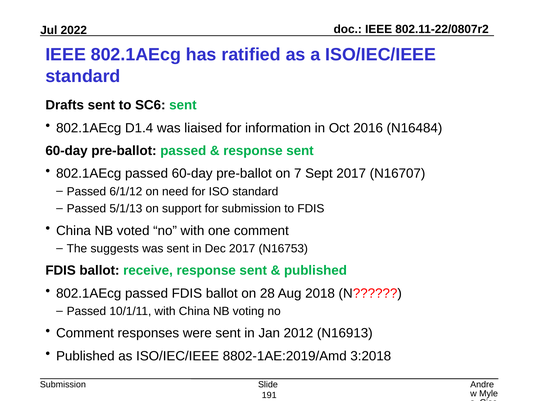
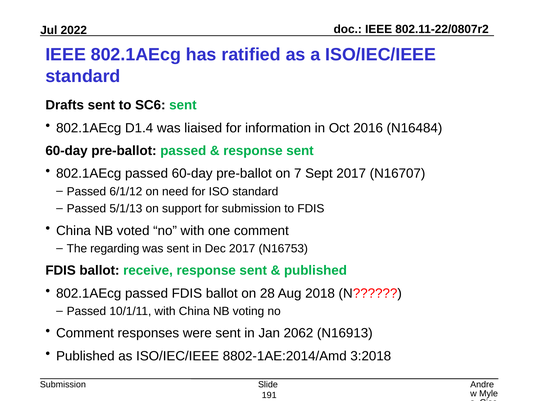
suggests: suggests -> regarding
2012: 2012 -> 2062
8802-1AE:2019/Amd: 8802-1AE:2019/Amd -> 8802-1AE:2014/Amd
